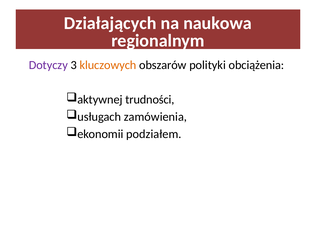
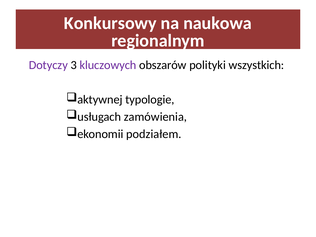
Działających: Działających -> Konkursowy
kluczowych colour: orange -> purple
obciążenia: obciążenia -> wszystkich
trudności: trudności -> typologie
